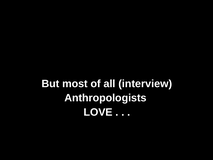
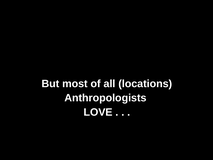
interview: interview -> locations
